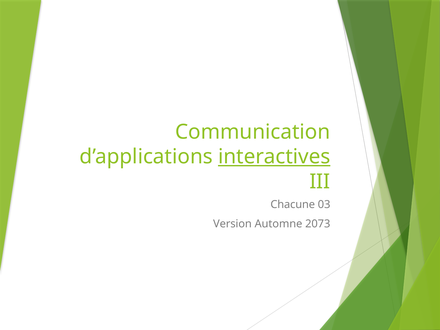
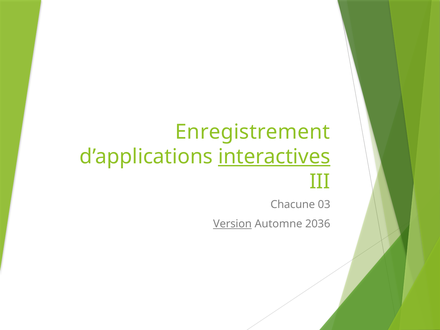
Communication: Communication -> Enregistrement
Version underline: none -> present
2073: 2073 -> 2036
